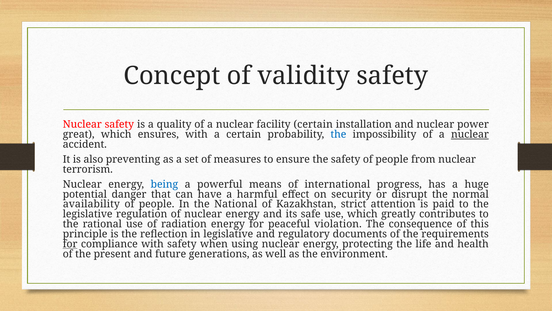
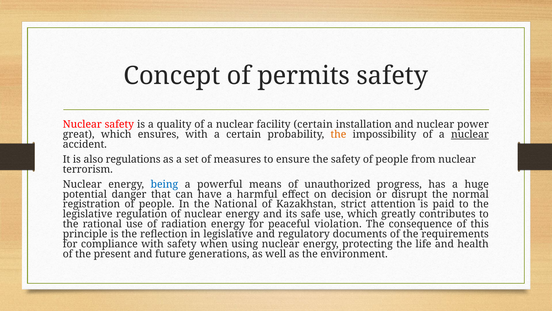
validity: validity -> permits
the at (338, 134) colour: blue -> orange
preventing: preventing -> regulations
international: international -> unauthorized
security: security -> decision
availability: availability -> registration
for at (70, 244) underline: present -> none
